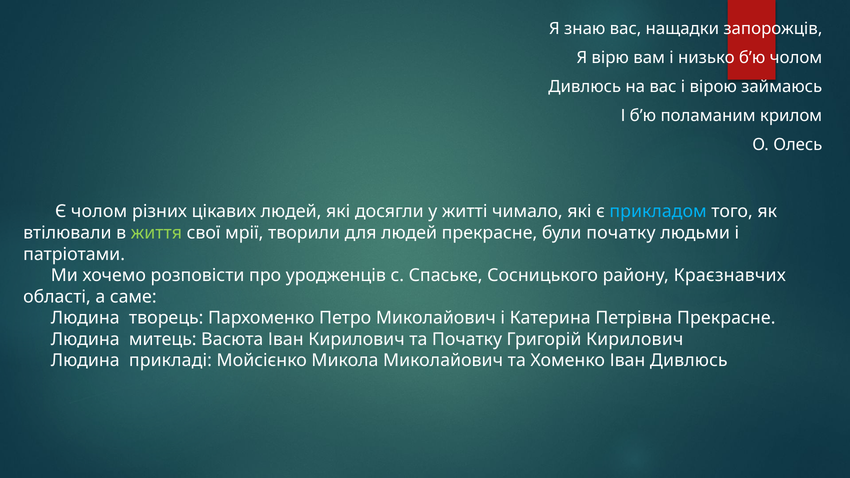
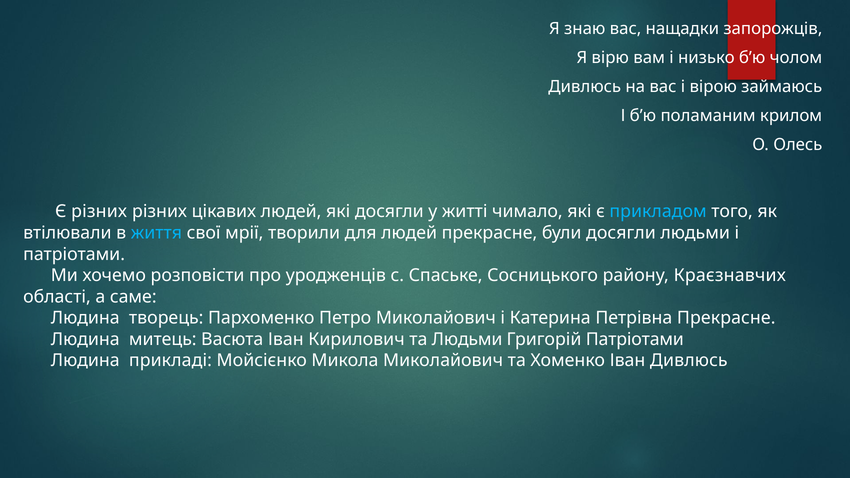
Є чолом: чолом -> різних
життя colour: light green -> light blue
були початку: початку -> досягли
та Початку: Початку -> Людьми
Григорій Кирилович: Кирилович -> Патріотами
